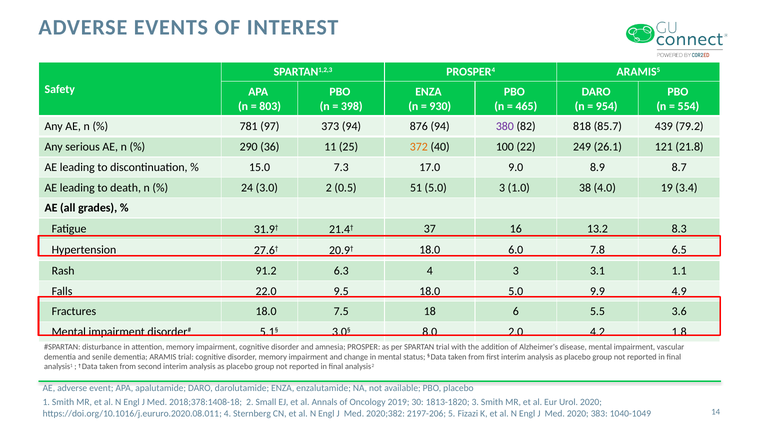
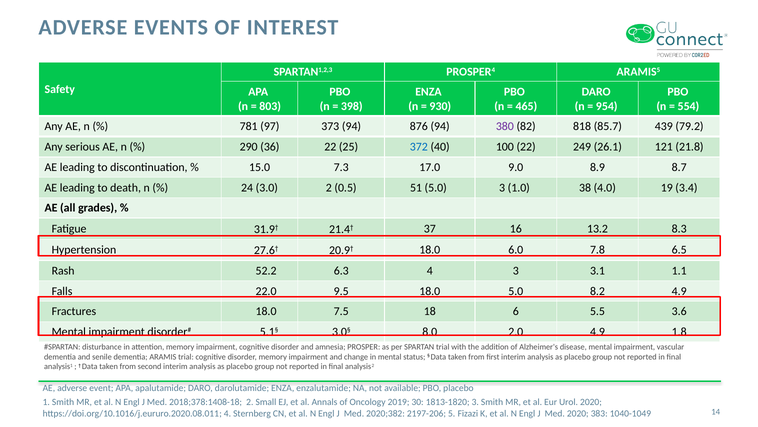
36 11: 11 -> 22
372 colour: orange -> blue
91.2: 91.2 -> 52.2
9.9: 9.9 -> 8.2
2.0 4.2: 4.2 -> 4.9
